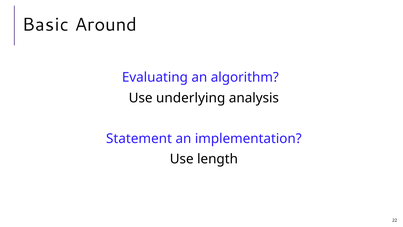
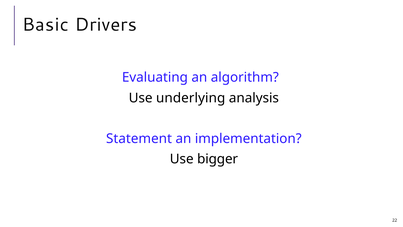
Around: Around -> Drivers
length: length -> bigger
